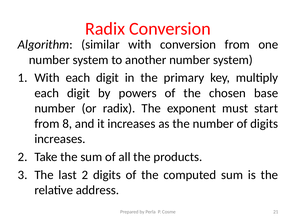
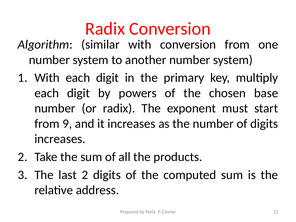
8: 8 -> 9
